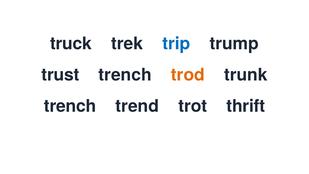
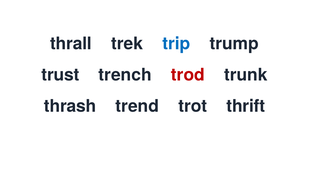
truck: truck -> thrall
trod colour: orange -> red
trench at (70, 106): trench -> thrash
